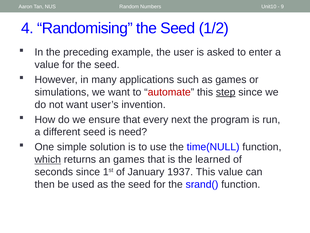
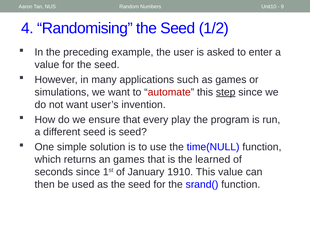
next: next -> play
is need: need -> seed
which underline: present -> none
1937: 1937 -> 1910
